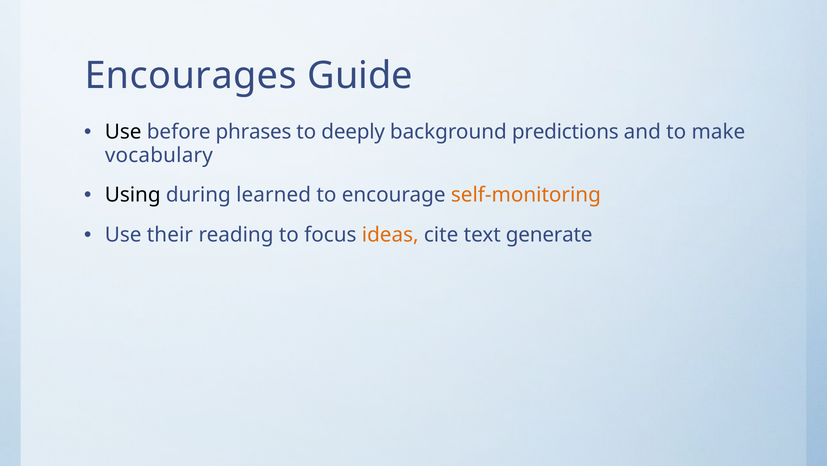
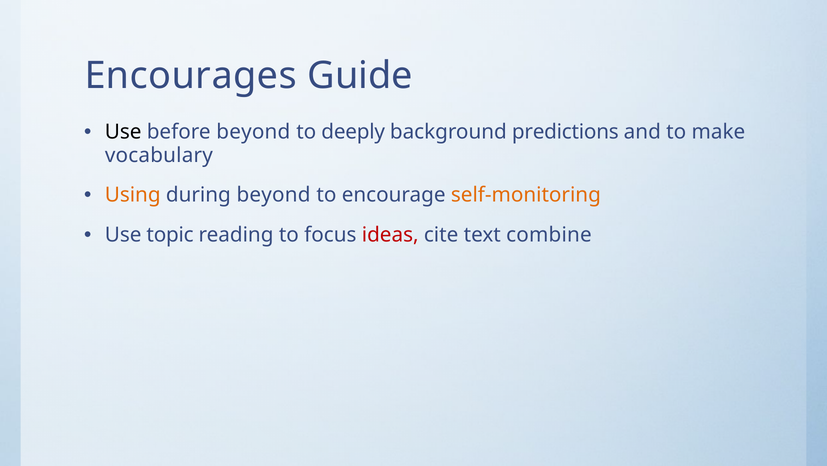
before phrases: phrases -> beyond
Using colour: black -> orange
during learned: learned -> beyond
their: their -> topic
ideas colour: orange -> red
generate: generate -> combine
